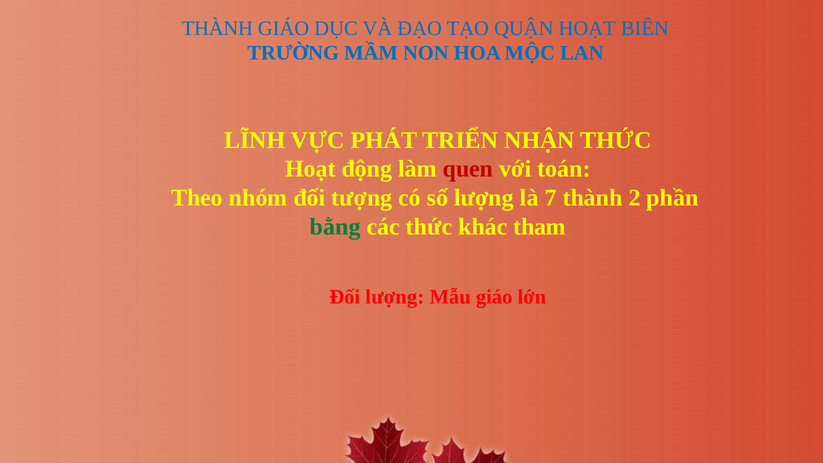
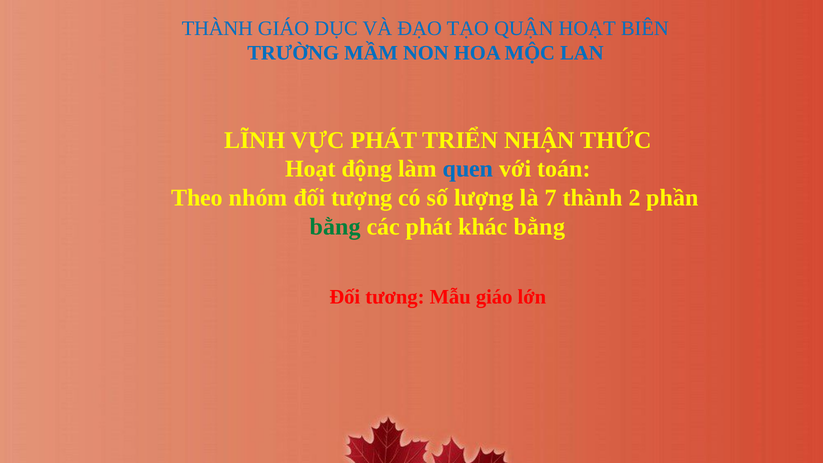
quen colour: red -> blue
thức: thức -> phát
khác tham: tham -> bằng
Đối lượng: lượng -> tương
